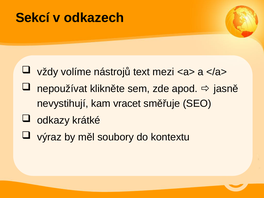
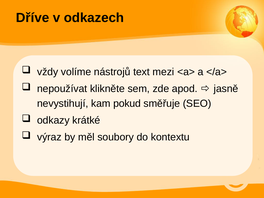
Sekcí: Sekcí -> Dříve
vracet: vracet -> pokud
